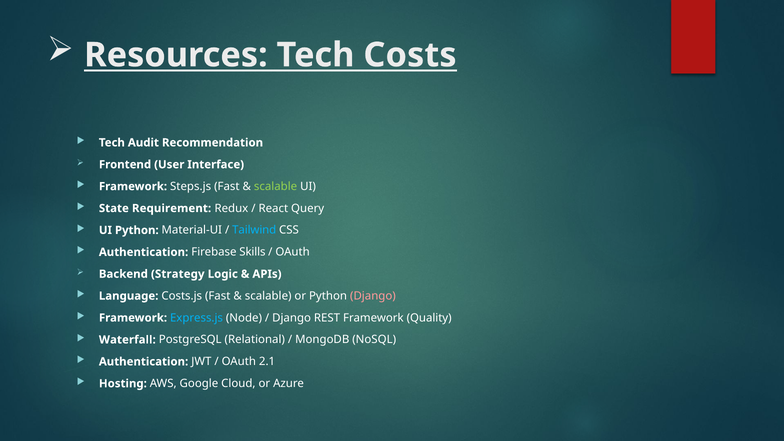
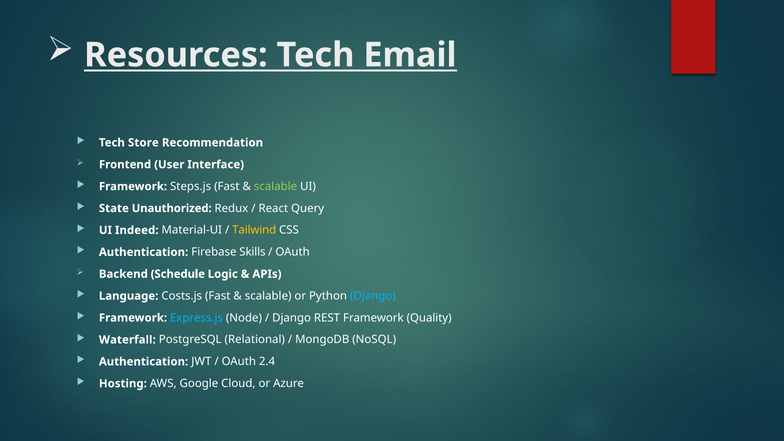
Costs: Costs -> Email
Audit: Audit -> Store
Requirement: Requirement -> Unauthorized
UI Python: Python -> Indeed
Tailwind colour: light blue -> yellow
Strategy: Strategy -> Schedule
Django at (373, 296) colour: pink -> light blue
2.1: 2.1 -> 2.4
